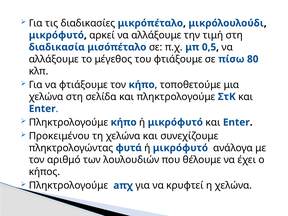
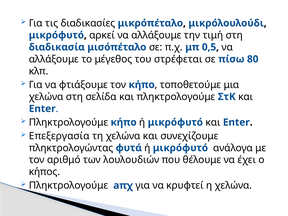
του φτιάξουμε: φτιάξουμε -> στρέφεται
Προκειμένου: Προκειμένου -> Επεξεργασία
